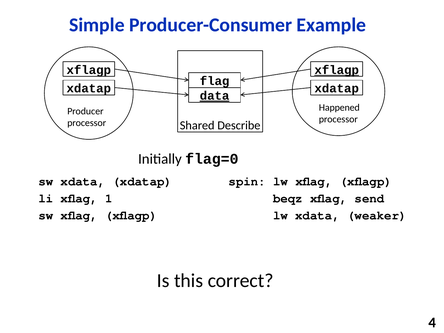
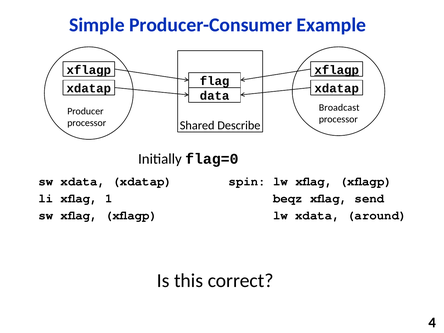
data underline: present -> none
Happened: Happened -> Broadcast
weaker: weaker -> around
